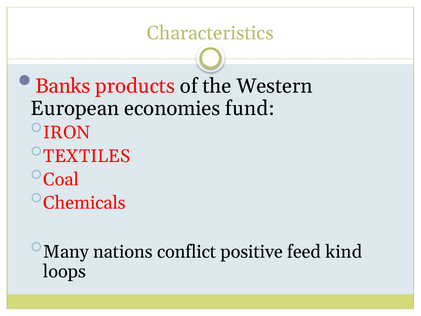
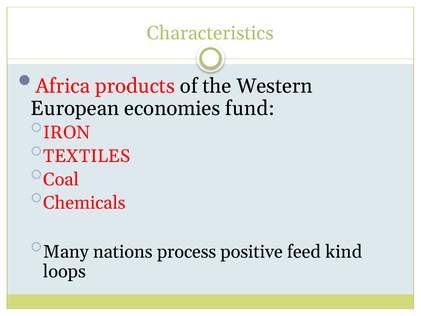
Banks: Banks -> Africa
conflict: conflict -> process
